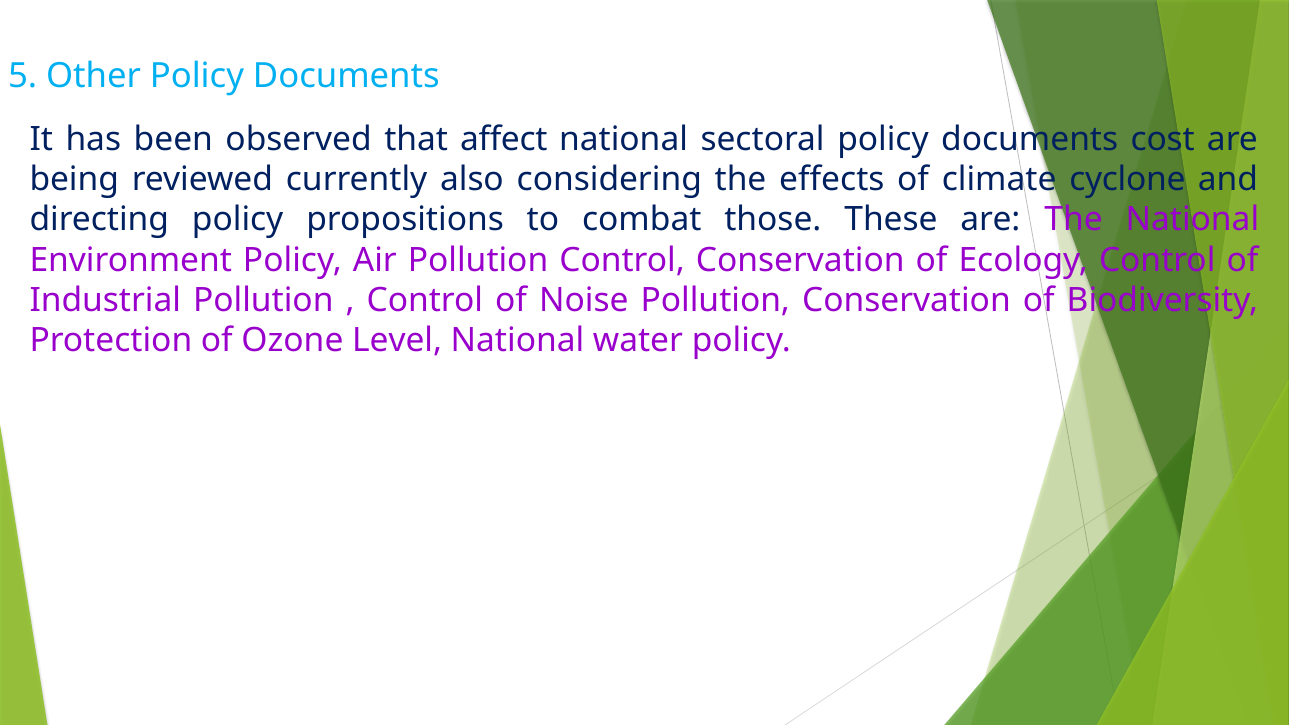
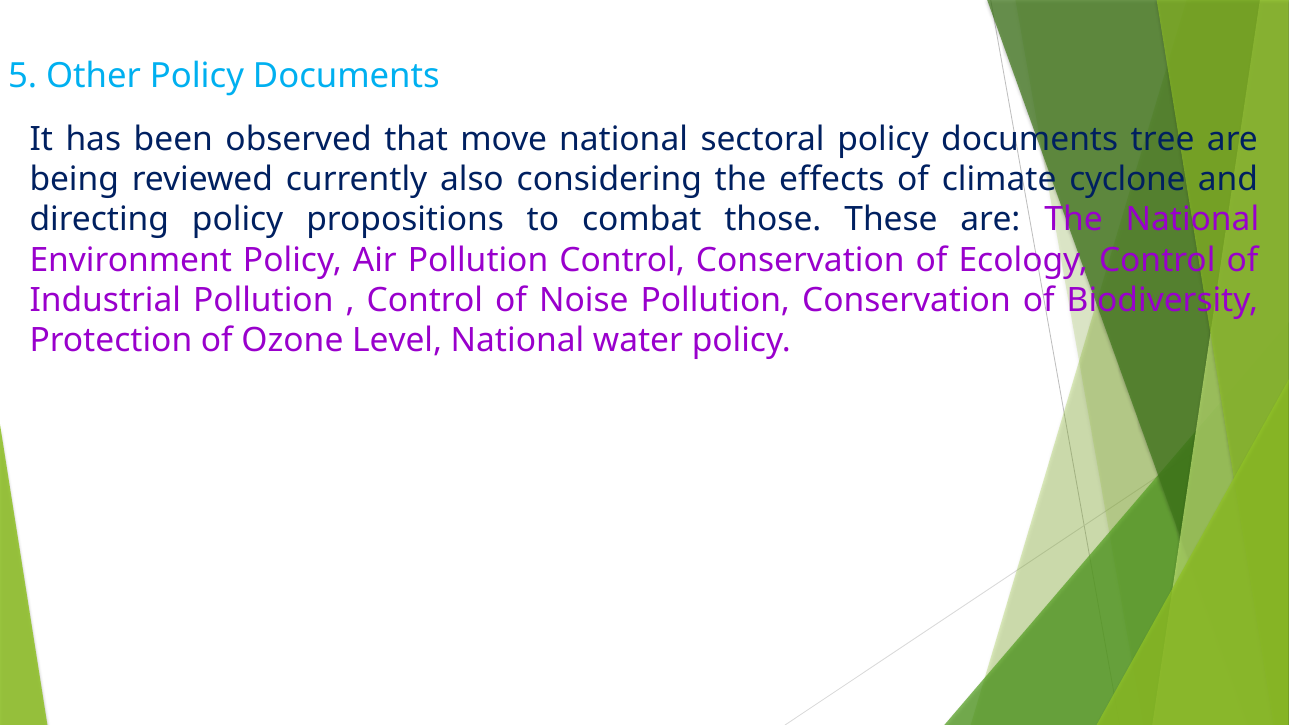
affect: affect -> move
cost: cost -> tree
